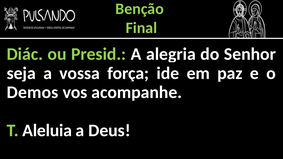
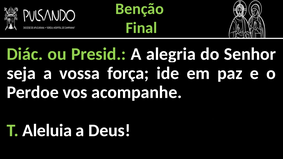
Demos: Demos -> Perdoe
